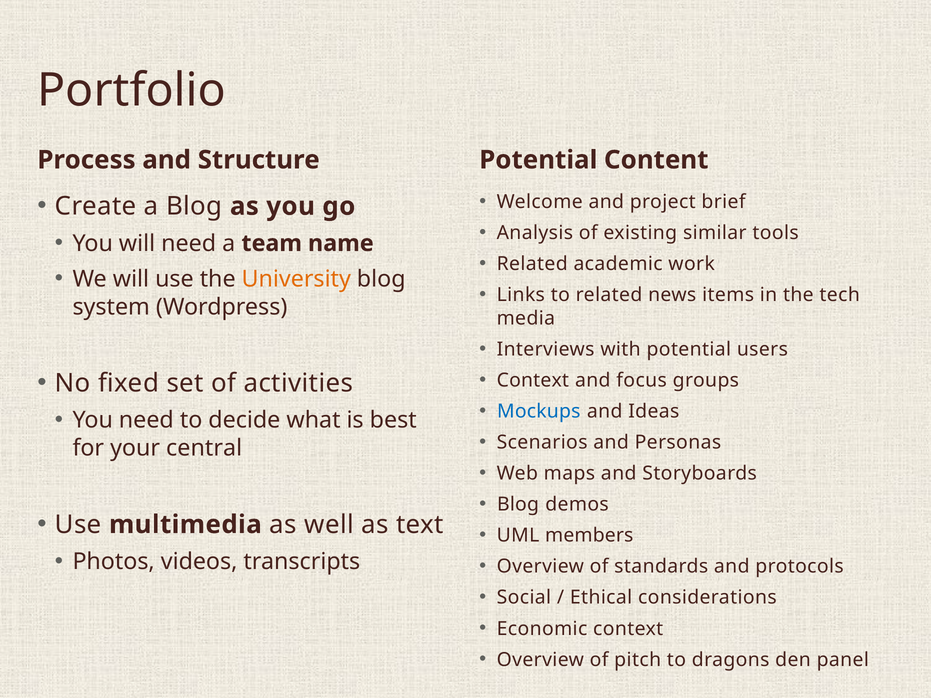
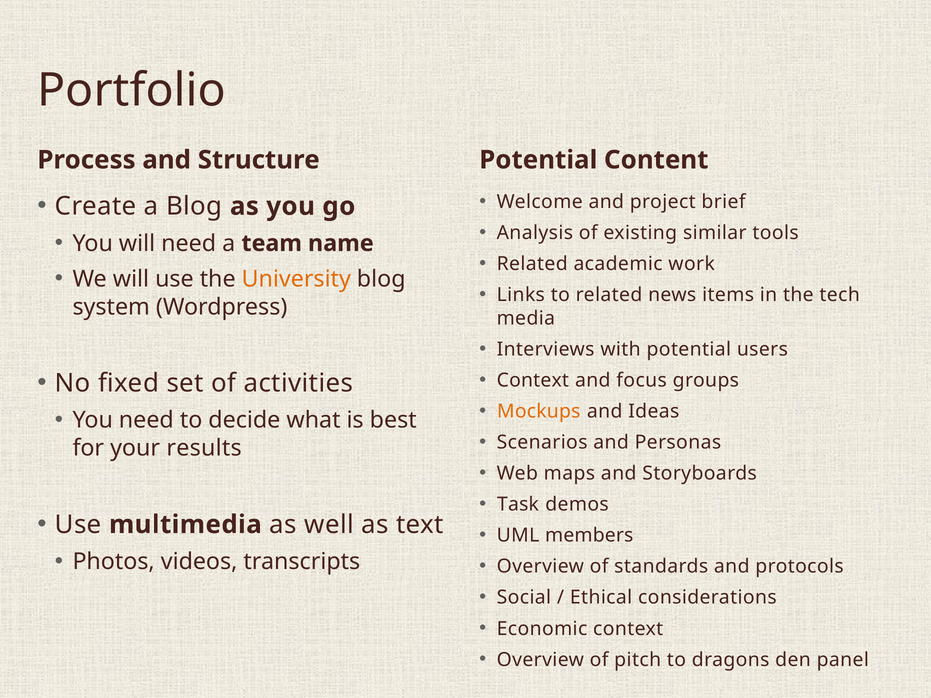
Mockups colour: blue -> orange
central: central -> results
Blog at (518, 505): Blog -> Task
